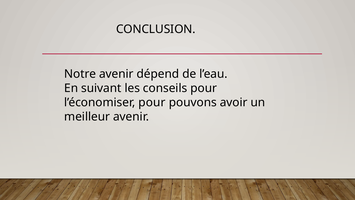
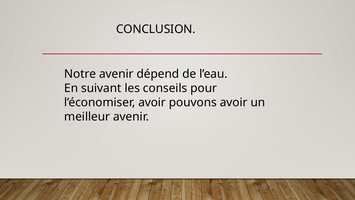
l’économiser pour: pour -> avoir
